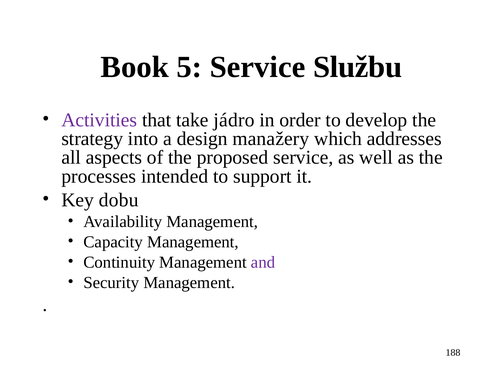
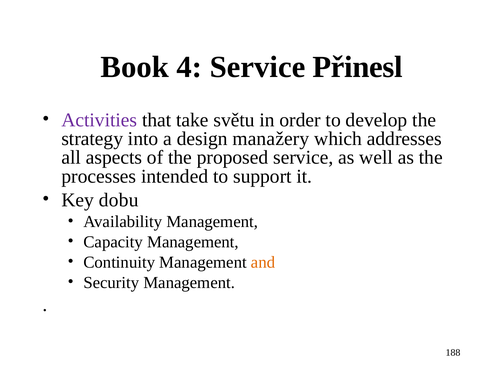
5: 5 -> 4
Službu: Službu -> Přinesl
jádro: jádro -> světu
and colour: purple -> orange
